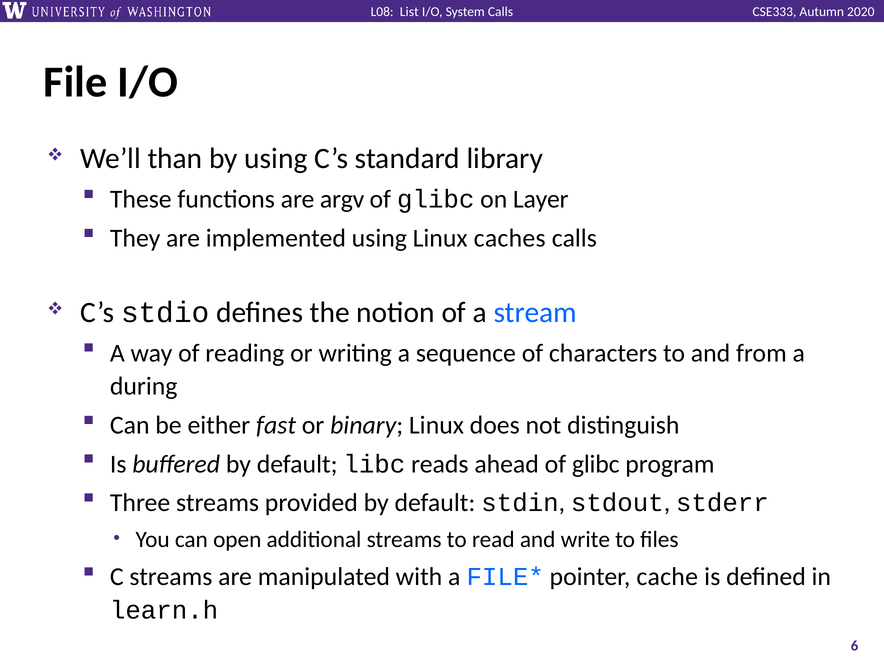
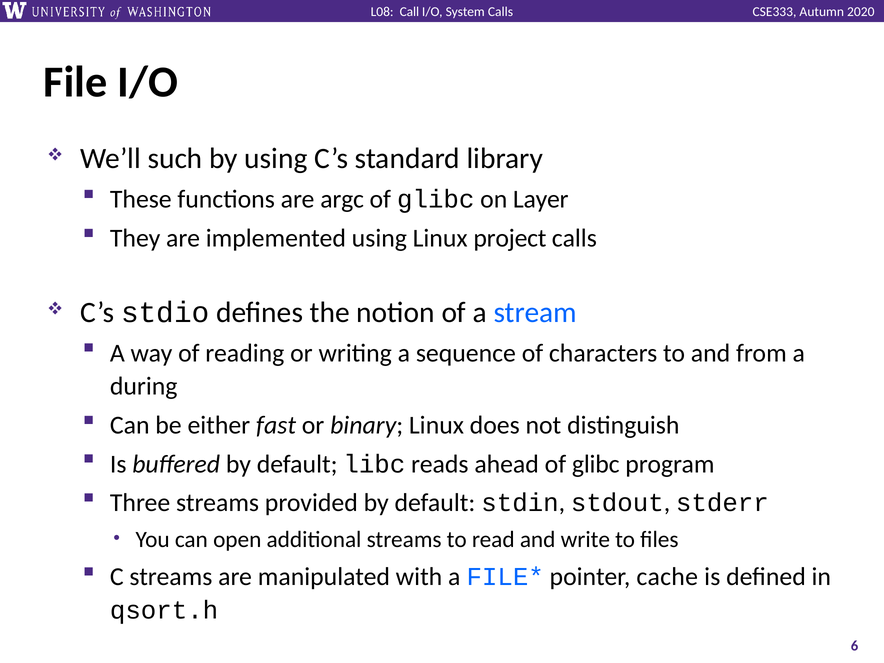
List: List -> Call
than: than -> such
argv: argv -> argc
caches: caches -> project
learn.h: learn.h -> qsort.h
